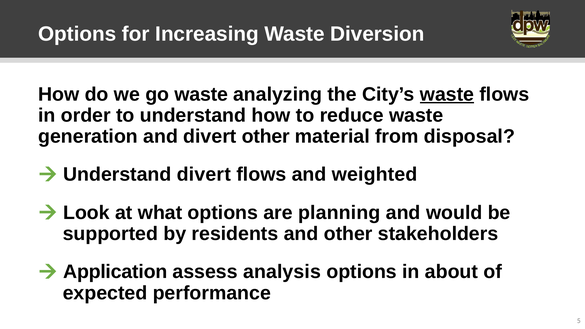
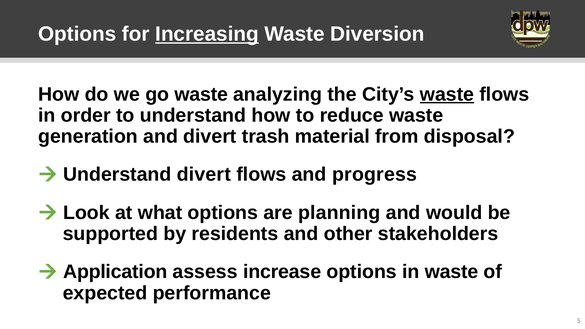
Increasing underline: none -> present
divert other: other -> trash
weighted: weighted -> progress
analysis: analysis -> increase
in about: about -> waste
